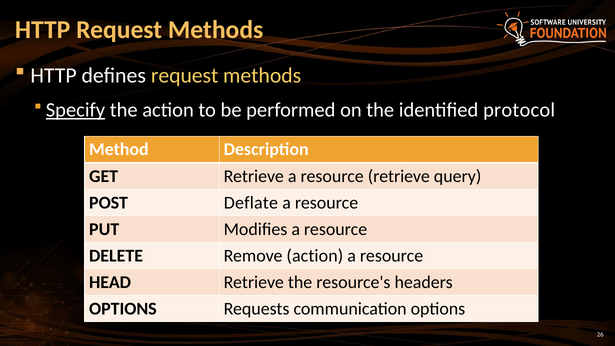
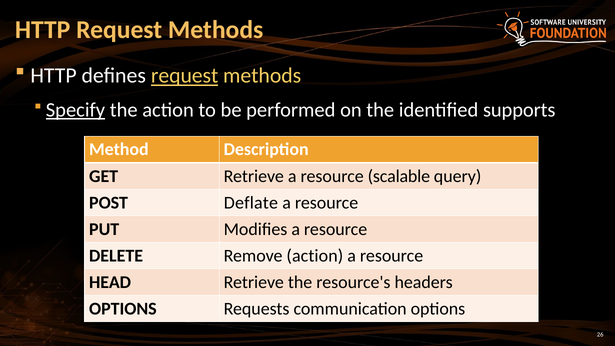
request at (185, 76) underline: none -> present
protocol: protocol -> supports
resource retrieve: retrieve -> scalable
